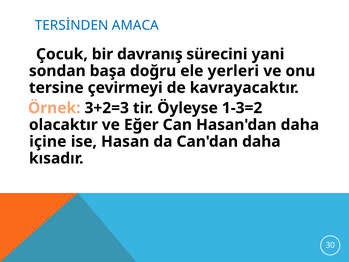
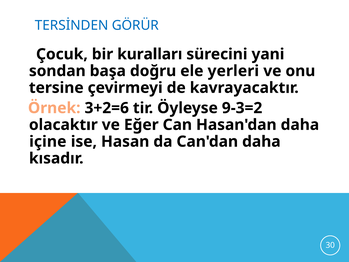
AMACA: AMACA -> GÖRÜR
davranış: davranış -> kuralları
3+2=3: 3+2=3 -> 3+2=6
1-3=2: 1-3=2 -> 9-3=2
